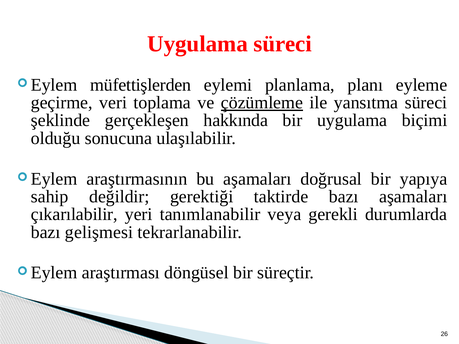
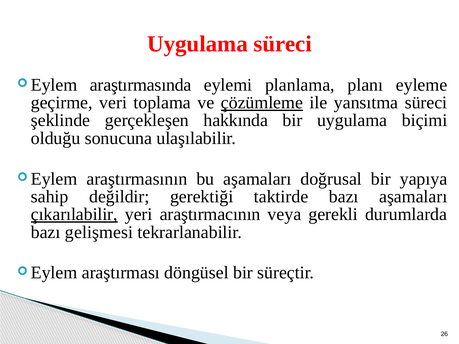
müfettişlerden: müfettişlerden -> araştırmasında
çıkarılabilir underline: none -> present
tanımlanabilir: tanımlanabilir -> araştırmacının
